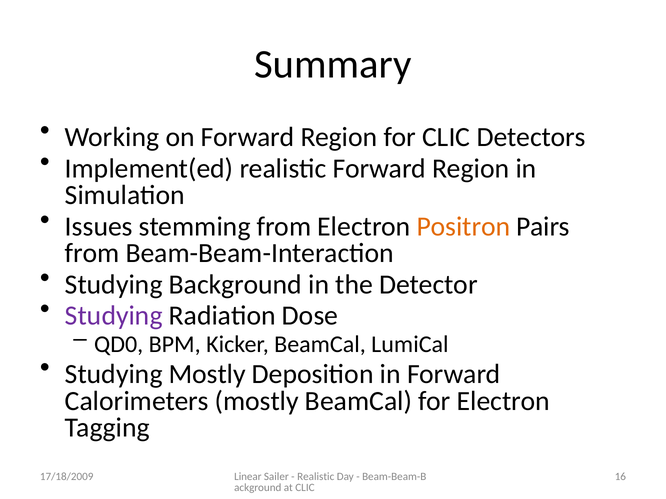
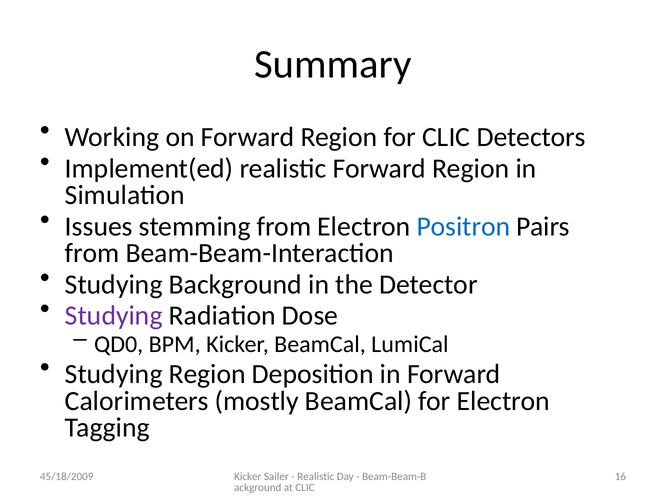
Positron colour: orange -> blue
Studying Mostly: Mostly -> Region
Linear at (248, 477): Linear -> Kicker
17/18/2009: 17/18/2009 -> 45/18/2009
